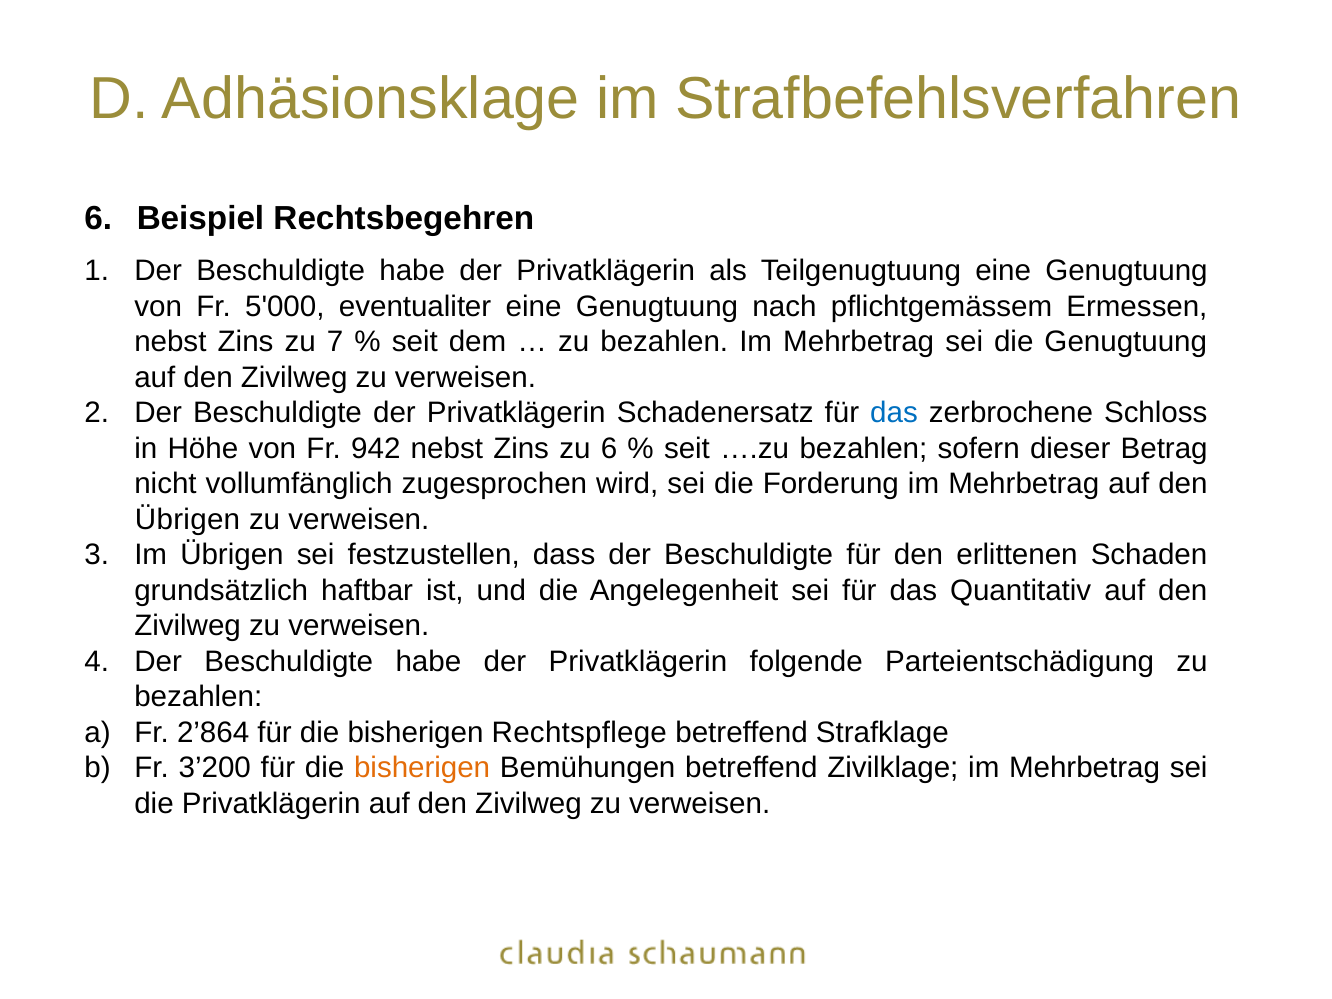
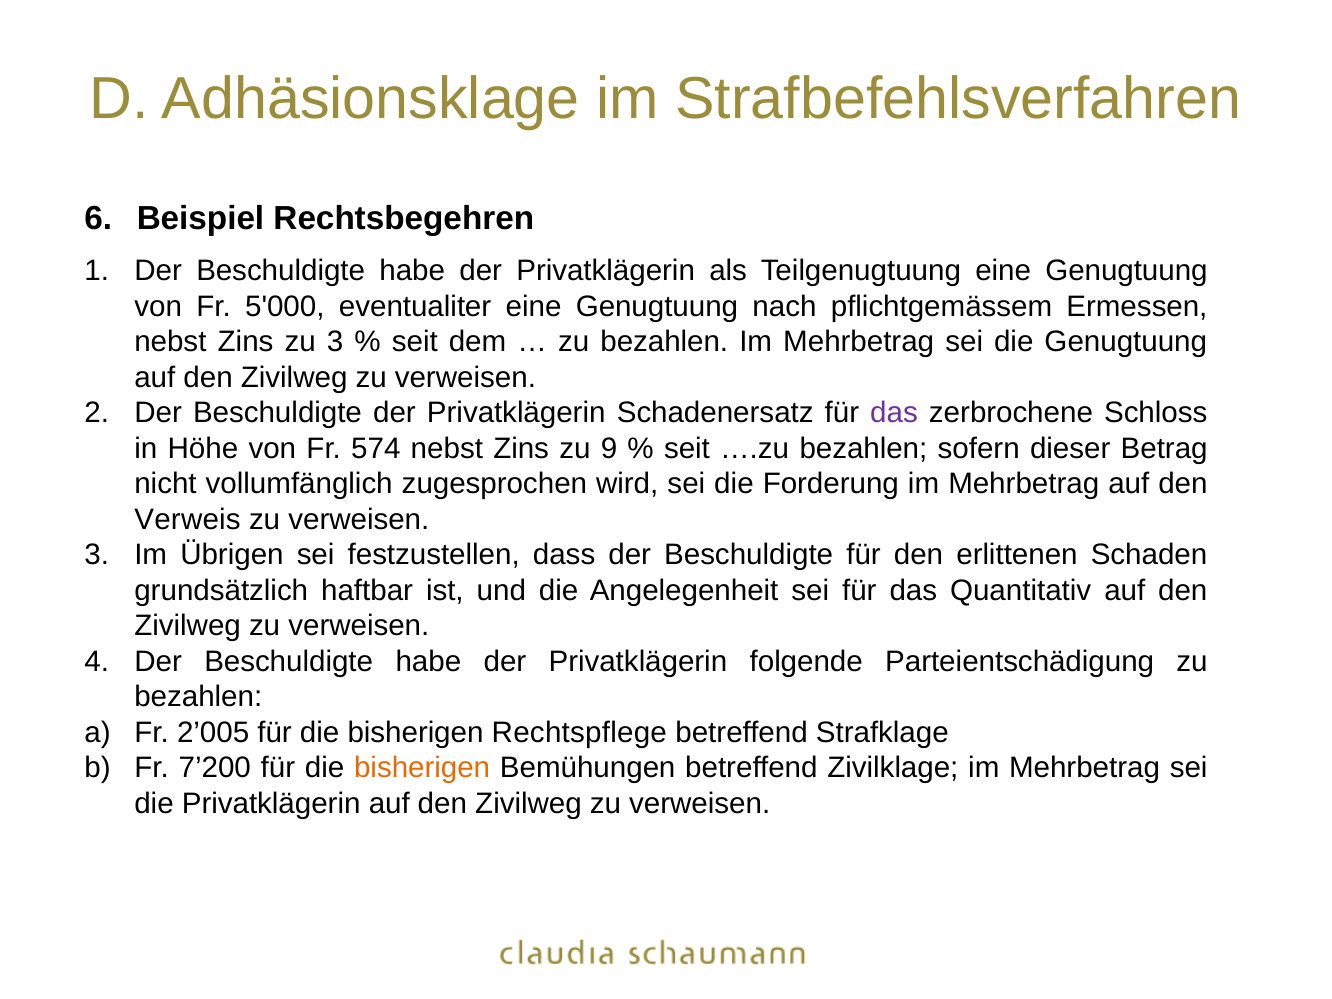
zu 7: 7 -> 3
das at (894, 413) colour: blue -> purple
942: 942 -> 574
zu 6: 6 -> 9
Übrigen at (188, 519): Übrigen -> Verweis
2’864: 2’864 -> 2’005
3’200: 3’200 -> 7’200
